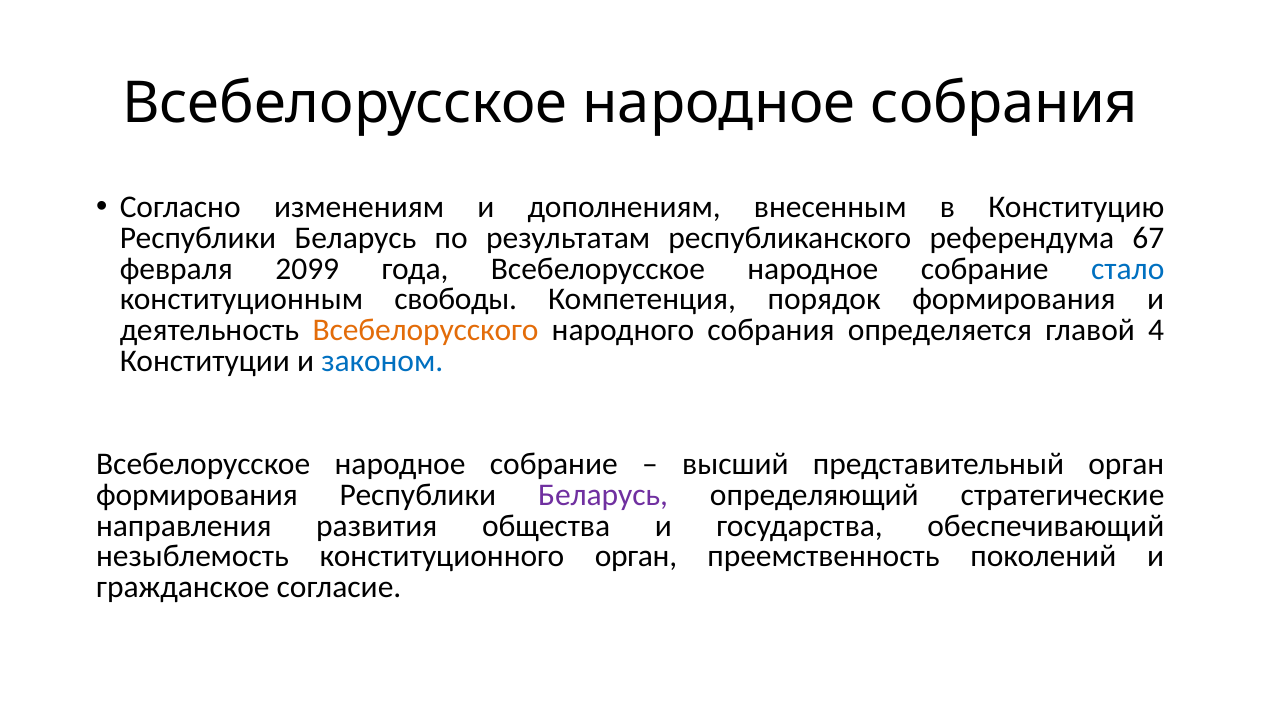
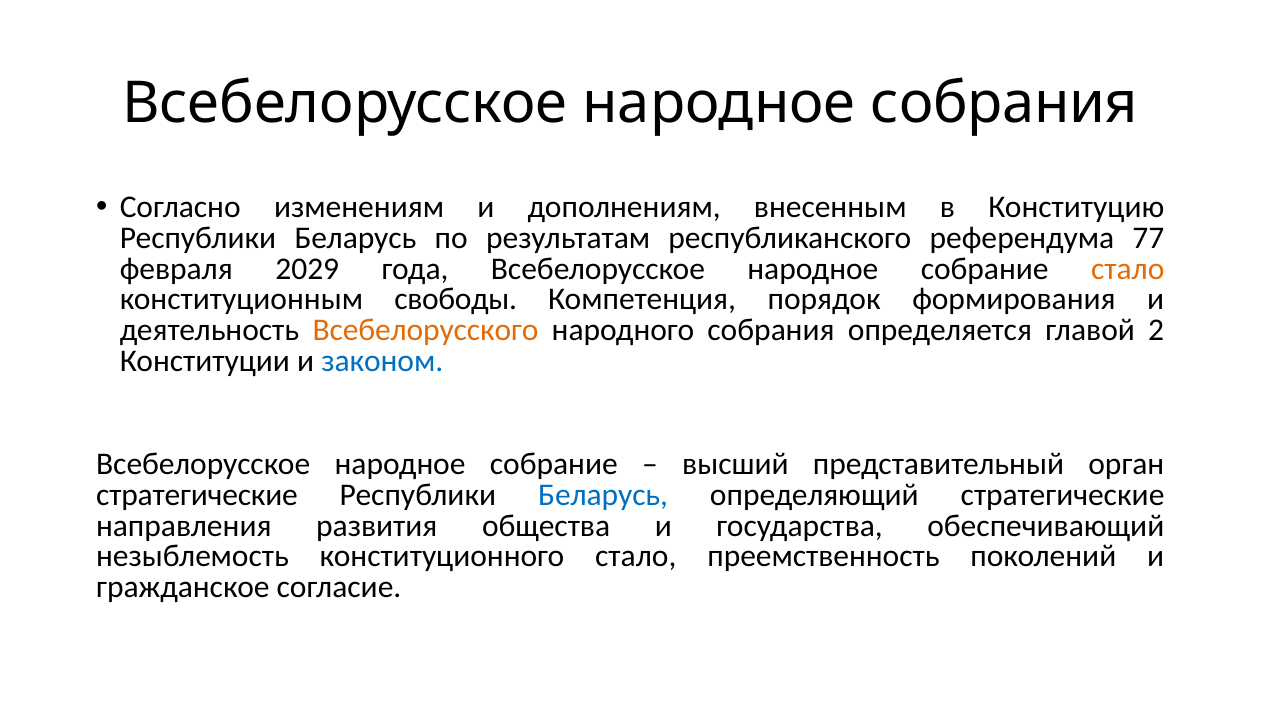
67: 67 -> 77
2099: 2099 -> 2029
стало at (1128, 269) colour: blue -> orange
4: 4 -> 2
формирования at (197, 495): формирования -> стратегические
Беларусь at (603, 495) colour: purple -> blue
конституционного орган: орган -> стало
